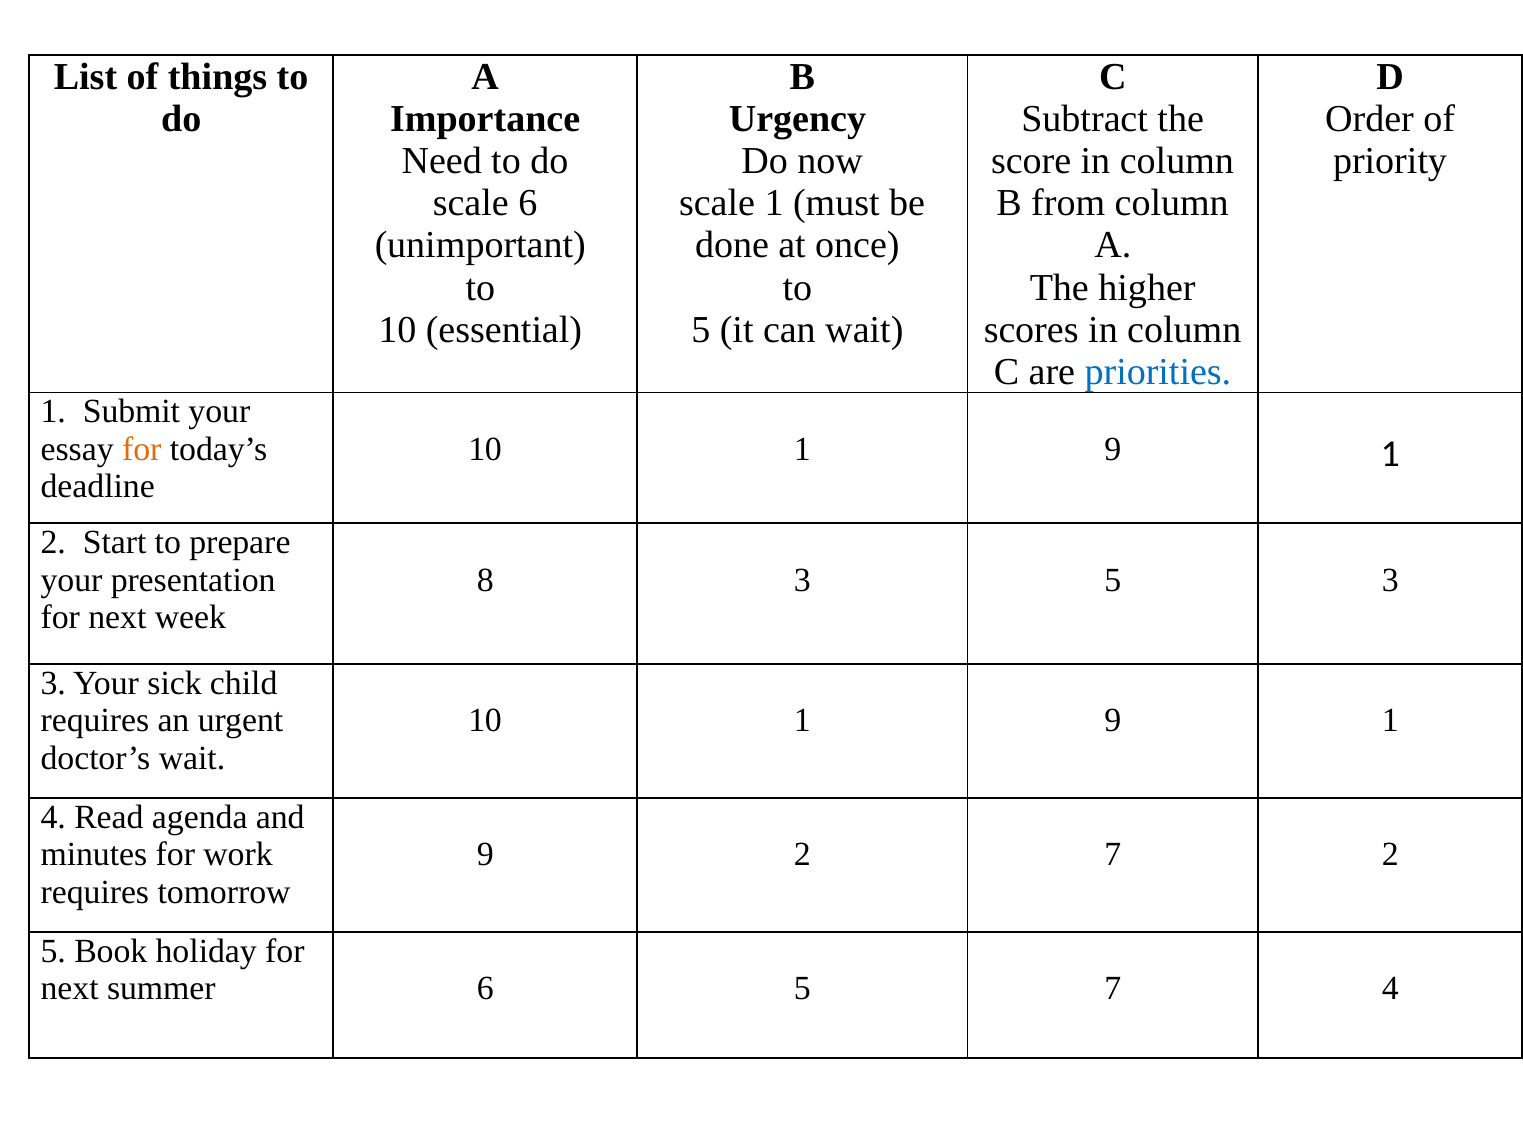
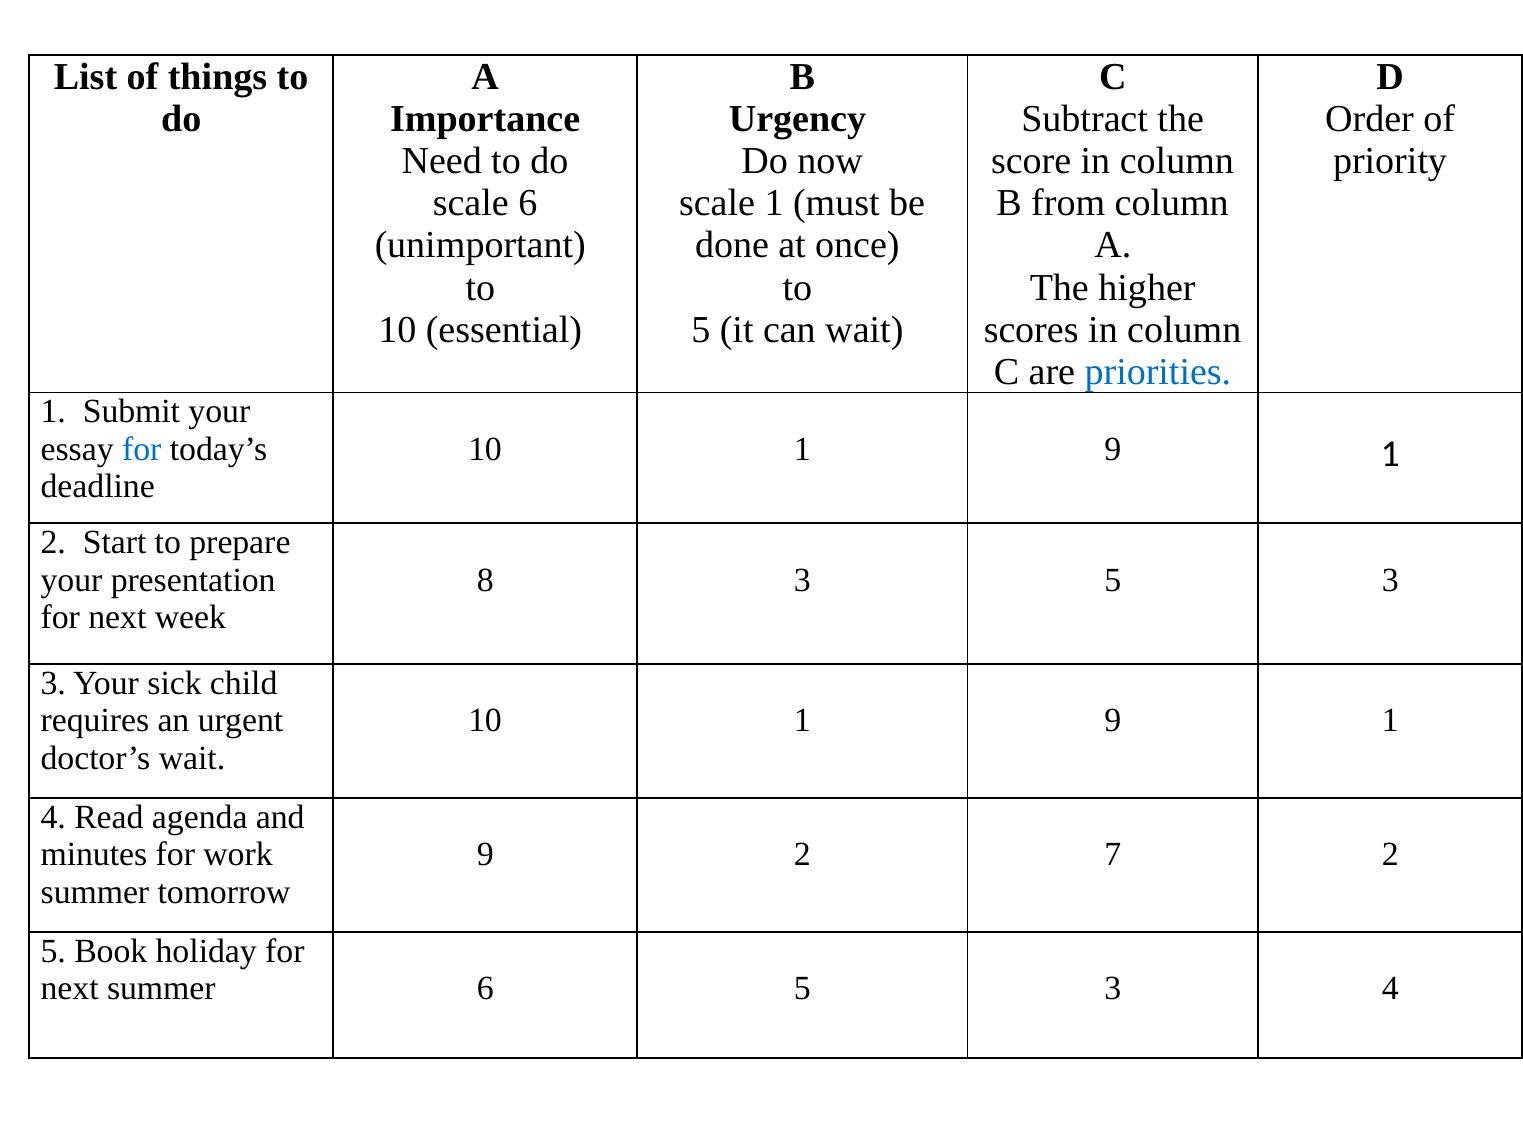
for at (142, 449) colour: orange -> blue
requires at (95, 892): requires -> summer
6 5 7: 7 -> 3
